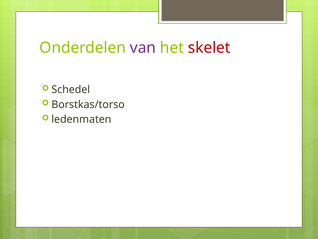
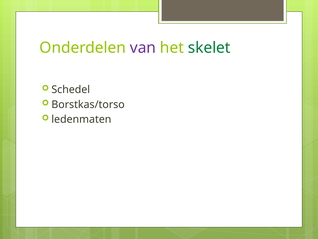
skelet colour: red -> green
